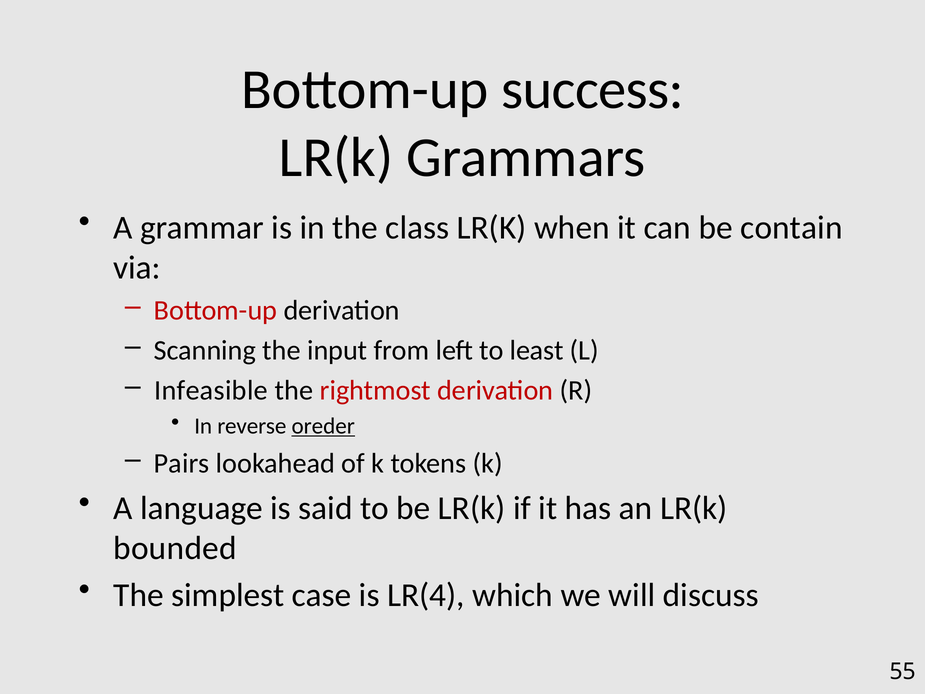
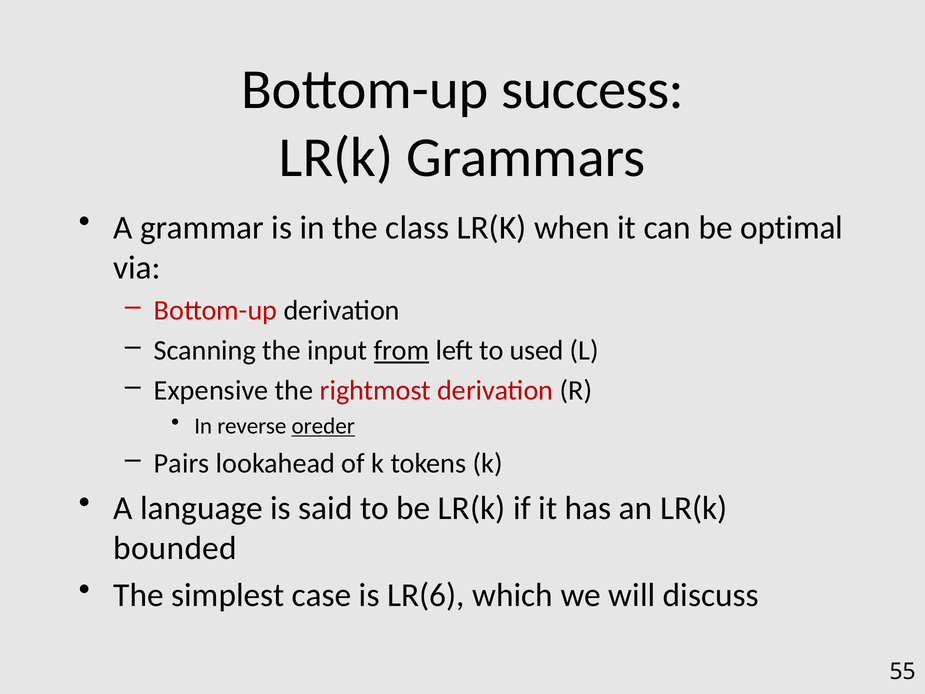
contain: contain -> optimal
from underline: none -> present
least: least -> used
Infeasible: Infeasible -> Expensive
LR(4: LR(4 -> LR(6
